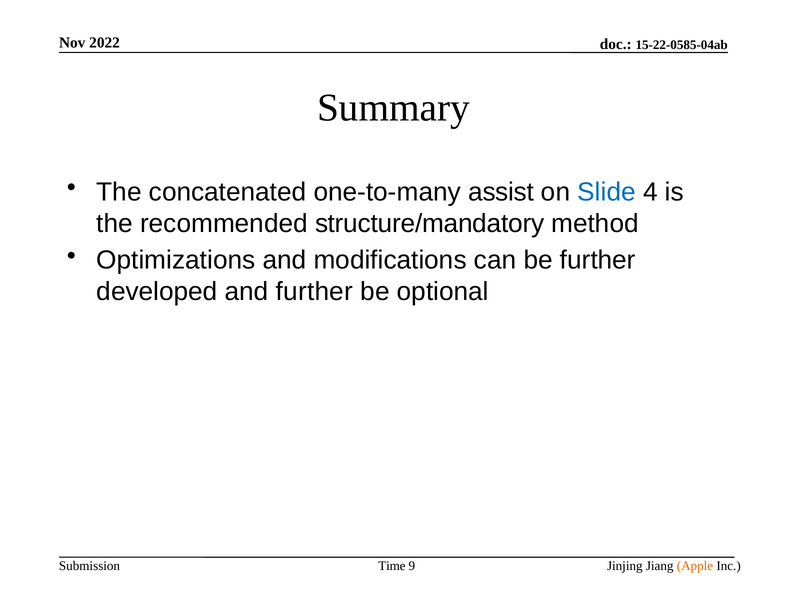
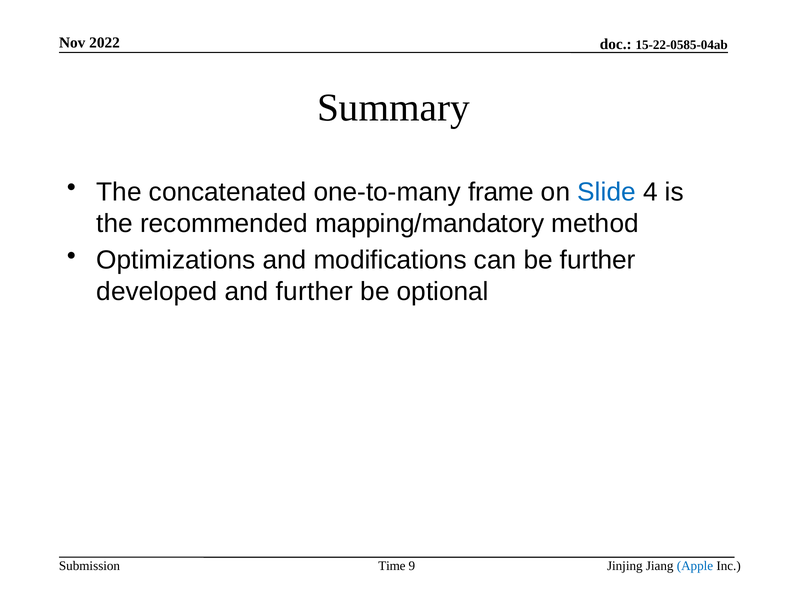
assist: assist -> frame
structure/mandatory: structure/mandatory -> mapping/mandatory
Apple colour: orange -> blue
